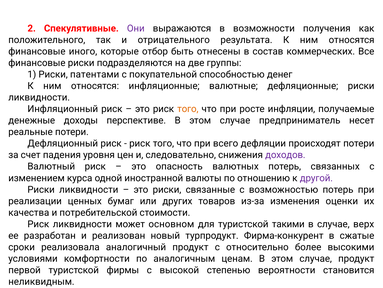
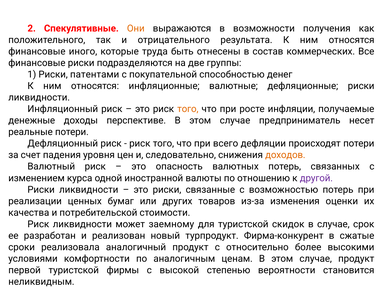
Они colour: purple -> orange
отбор: отбор -> труда
доходов colour: purple -> orange
основном: основном -> заемному
такими: такими -> скидок
верх: верх -> срок
